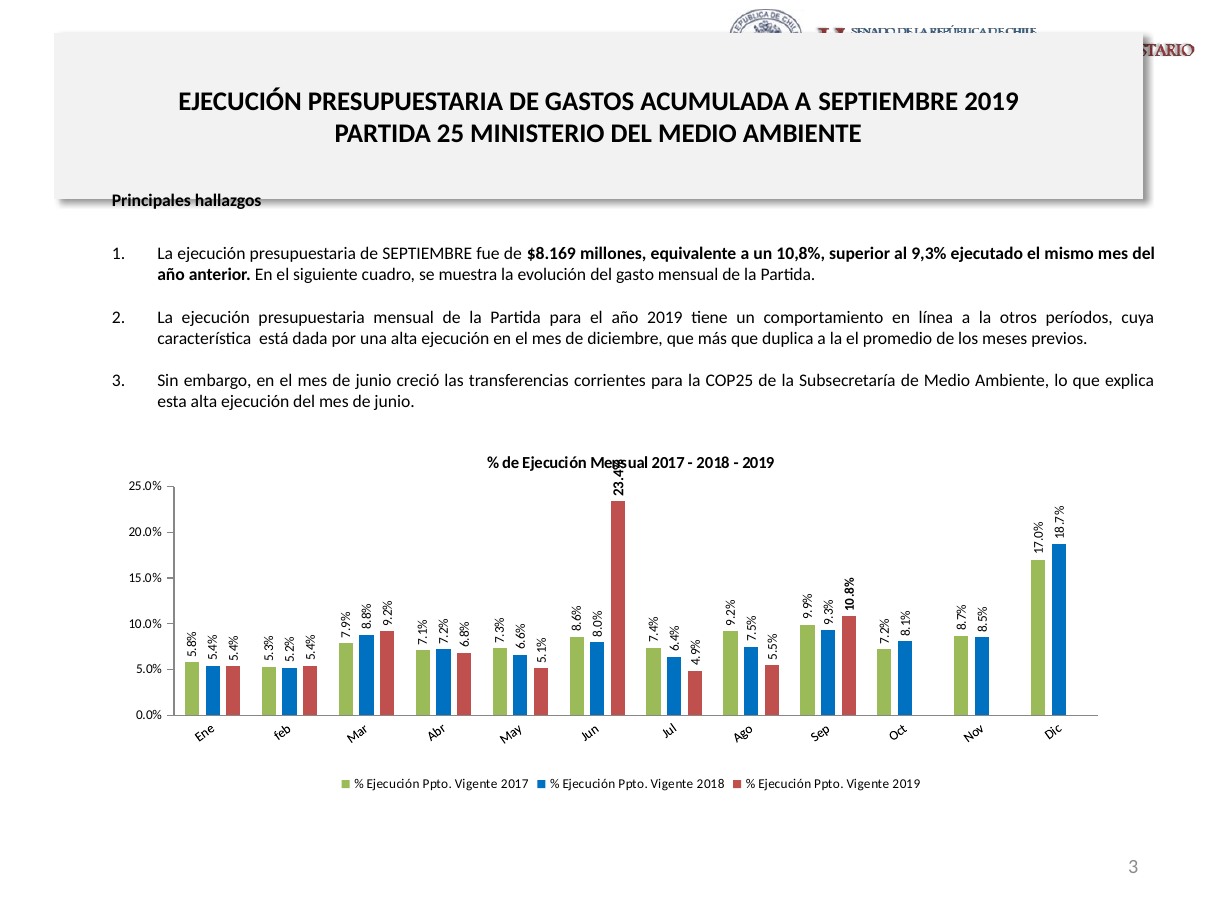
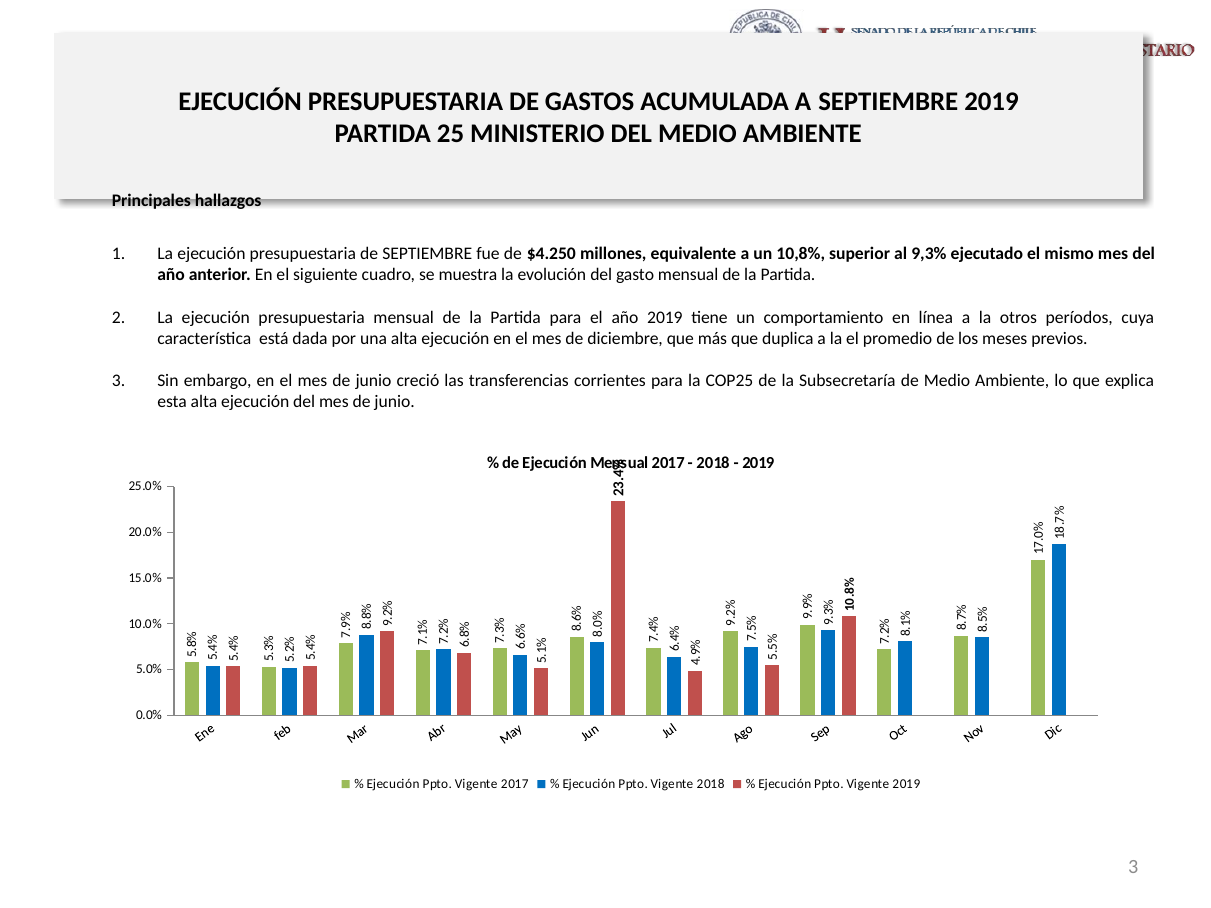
$8.169: $8.169 -> $4.250
